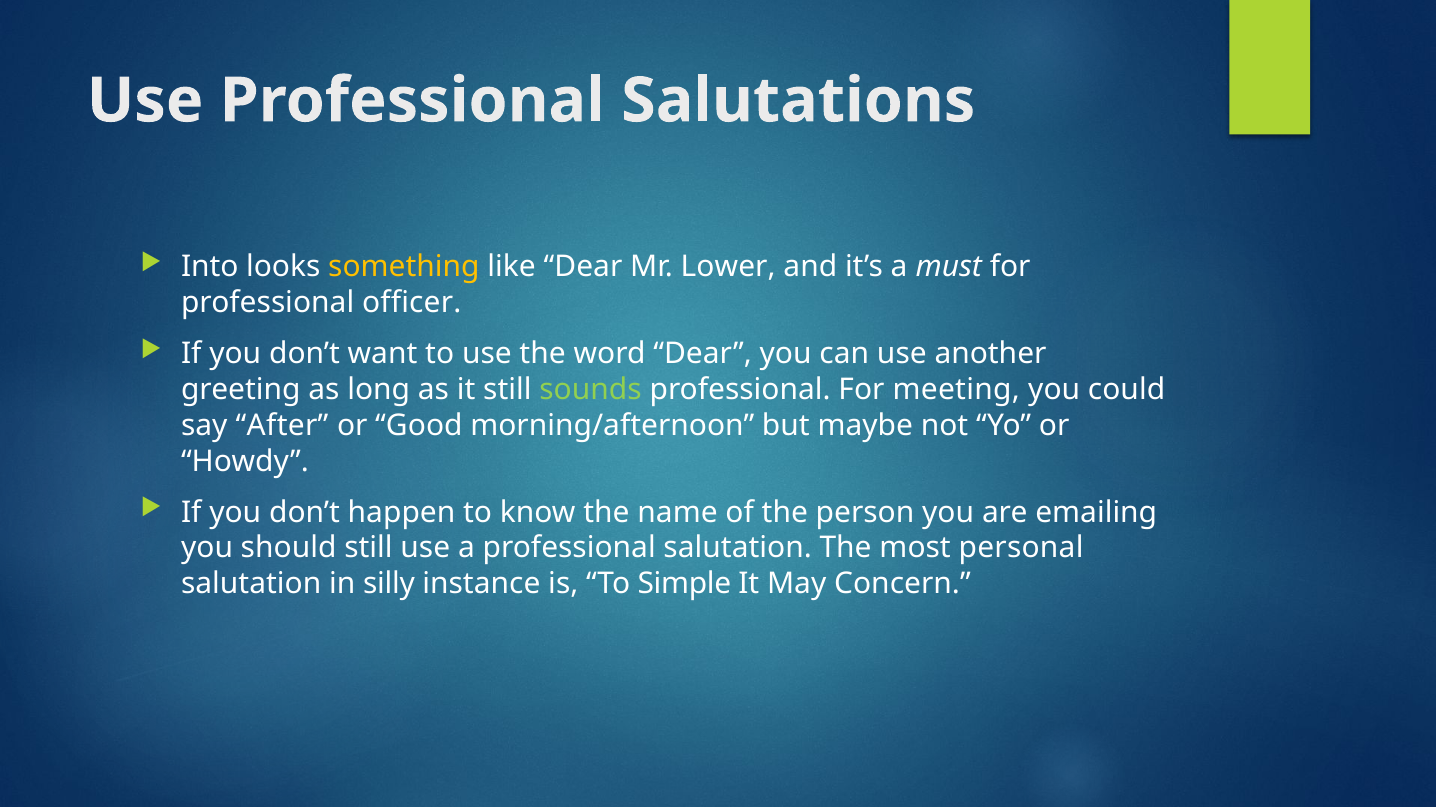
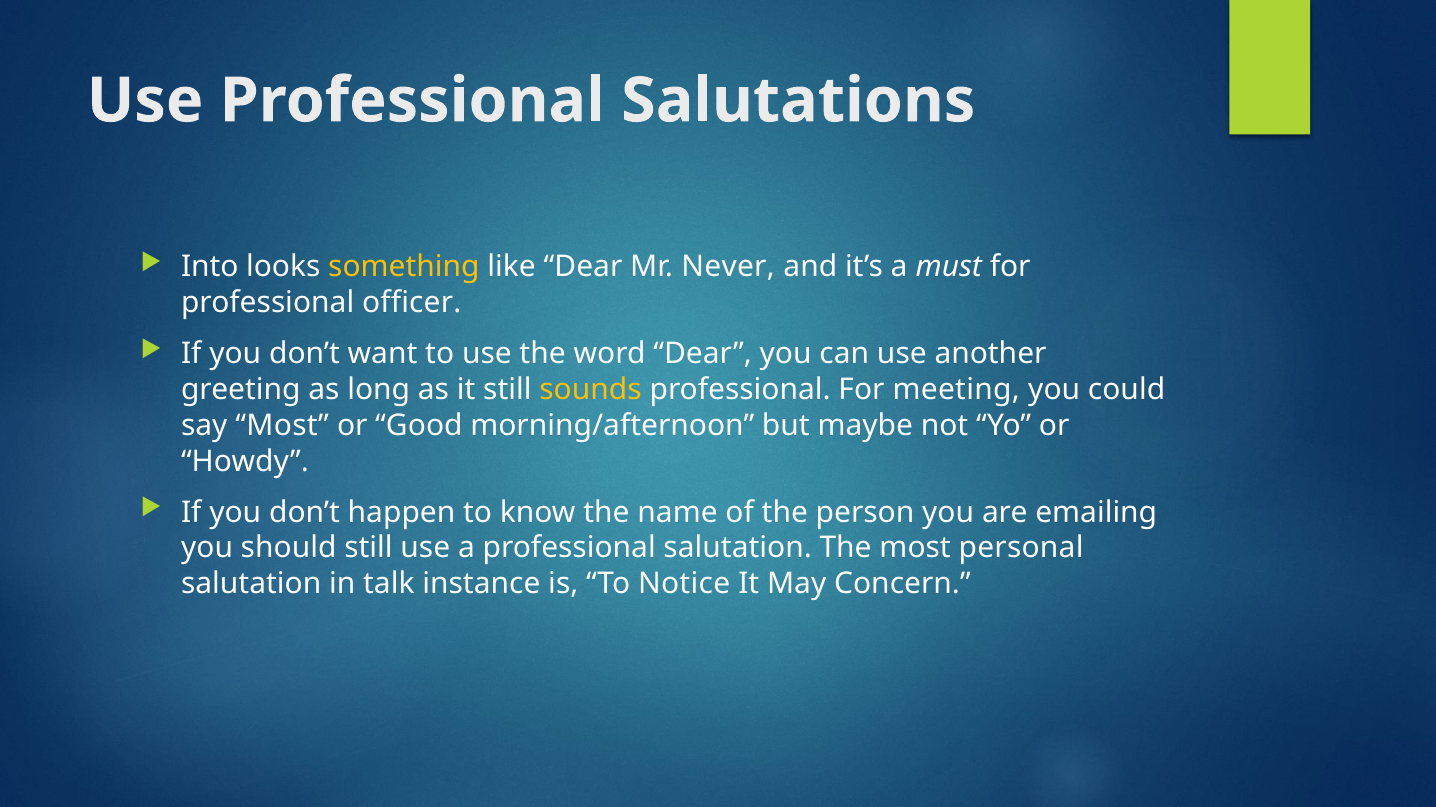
Lower: Lower -> Never
sounds colour: light green -> yellow
say After: After -> Most
silly: silly -> talk
Simple: Simple -> Notice
